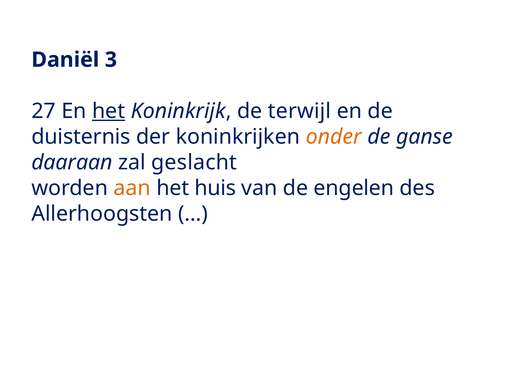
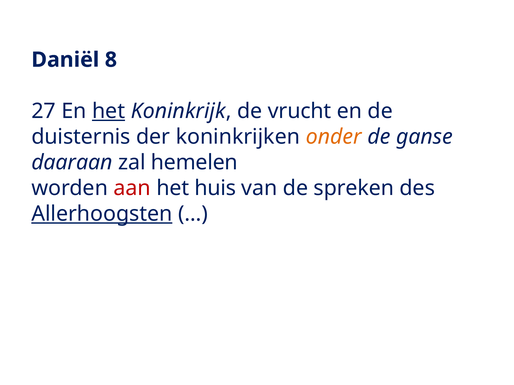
3: 3 -> 8
terwijl: terwijl -> vrucht
geslacht: geslacht -> hemelen
aan colour: orange -> red
engelen: engelen -> spreken
Allerhoogsten underline: none -> present
